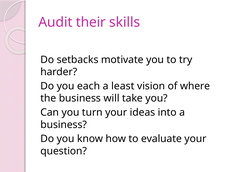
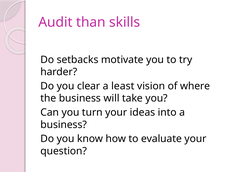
their: their -> than
each: each -> clear
